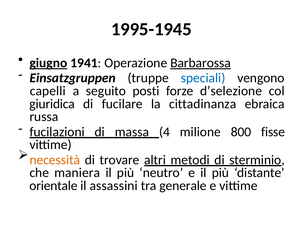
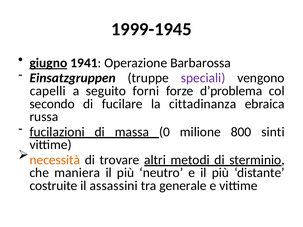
1995-1945: 1995-1945 -> 1999-1945
Barbarossa underline: present -> none
speciali colour: blue -> purple
posti: posti -> forni
d’selezione: d’selezione -> d’problema
giuridica: giuridica -> secondo
4: 4 -> 0
fisse: fisse -> sinti
orientale: orientale -> costruite
